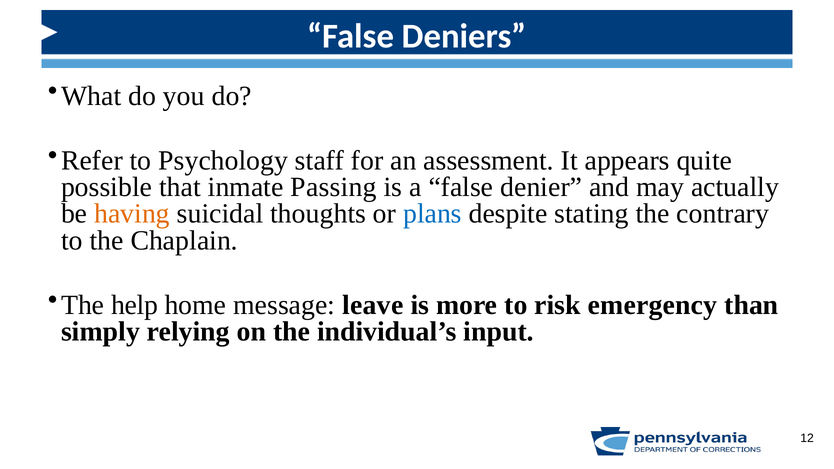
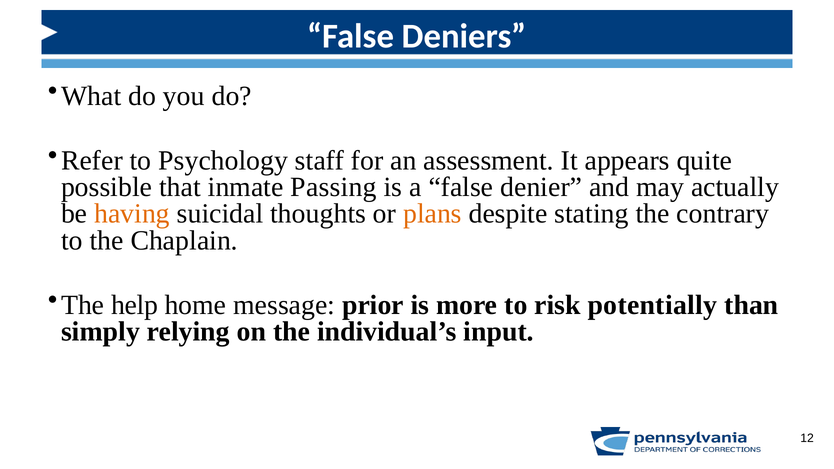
plans colour: blue -> orange
leave: leave -> prior
emergency: emergency -> potentially
